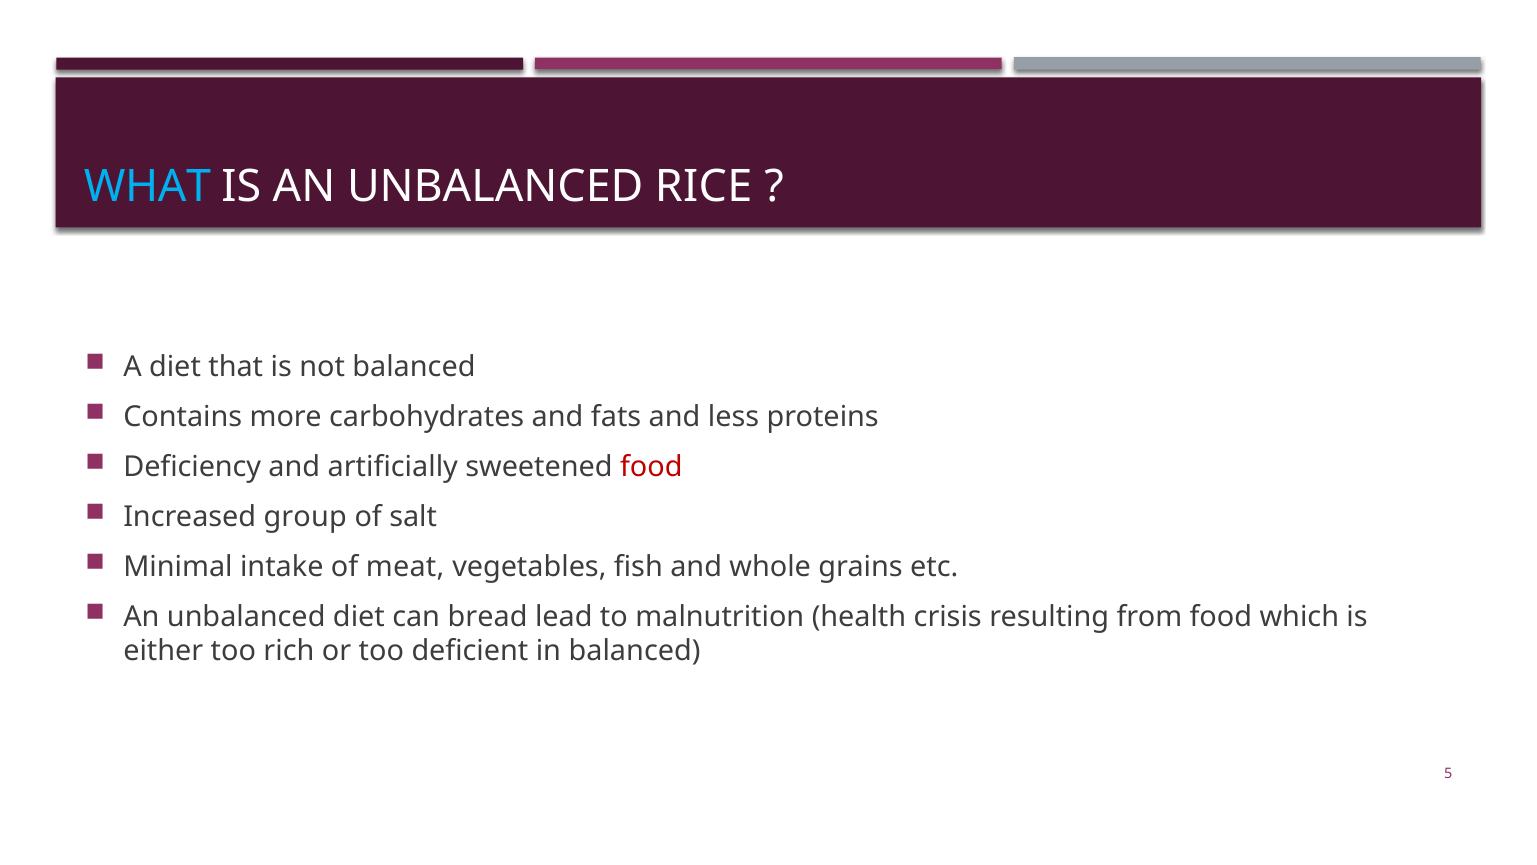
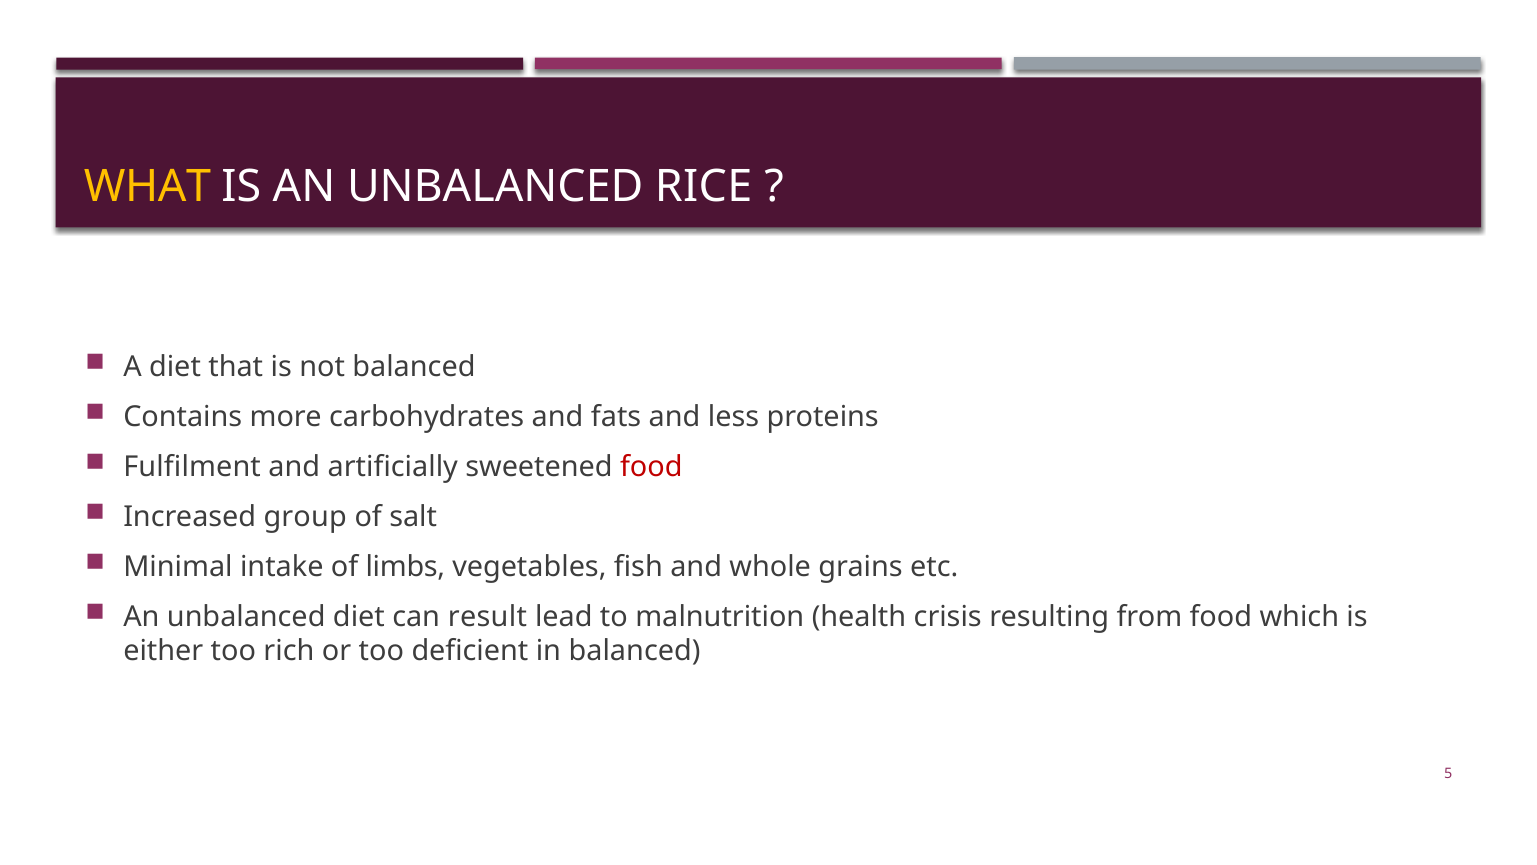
WHAT colour: light blue -> yellow
Deficiency: Deficiency -> Fulfilment
meat: meat -> limbs
bread: bread -> result
